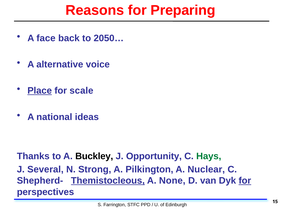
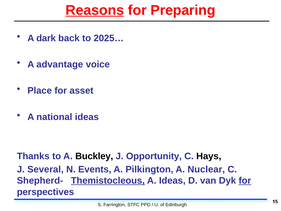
Reasons underline: none -> present
face: face -> dark
2050…: 2050… -> 2025…
alternative: alternative -> advantage
Place underline: present -> none
scale: scale -> asset
Hays colour: green -> black
Strong: Strong -> Events
A None: None -> Ideas
